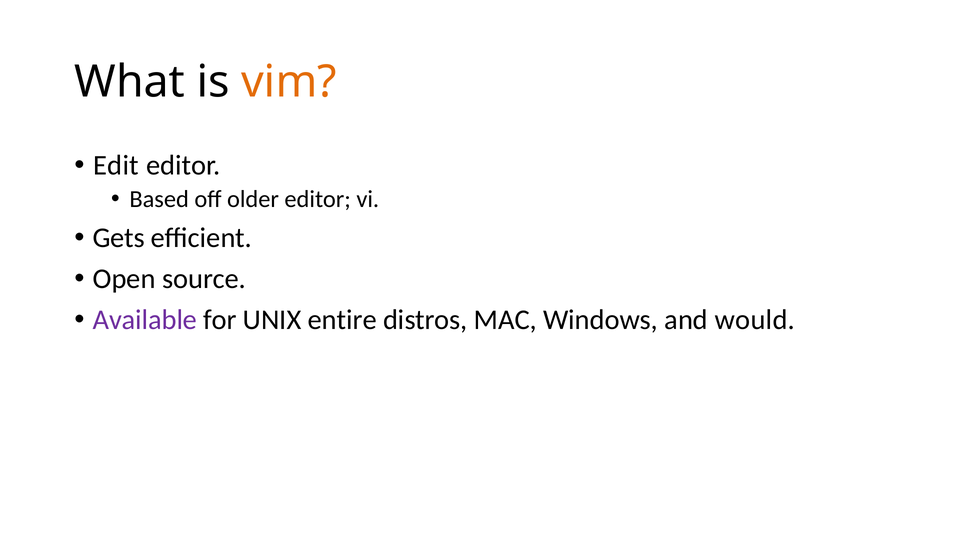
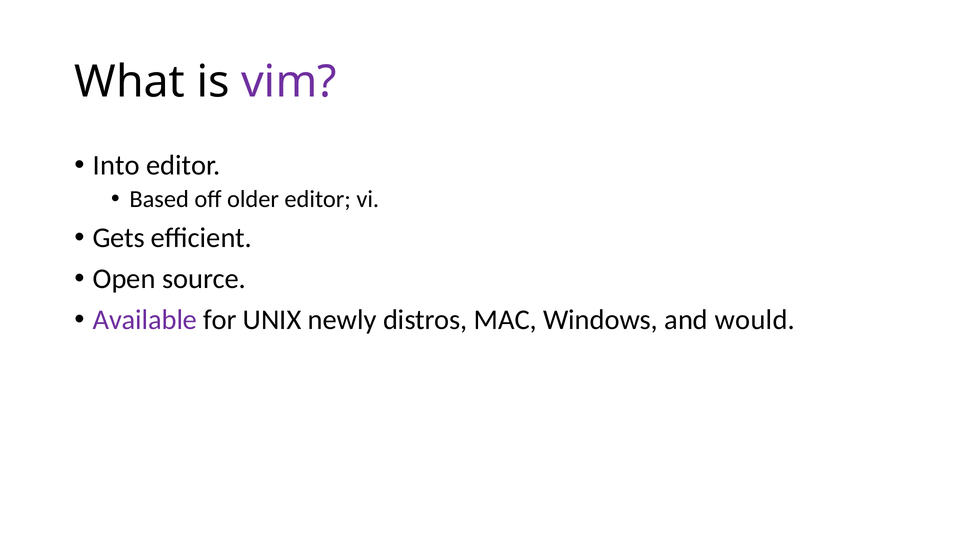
vim colour: orange -> purple
Edit: Edit -> Into
entire: entire -> newly
